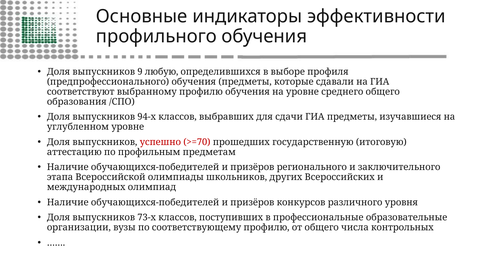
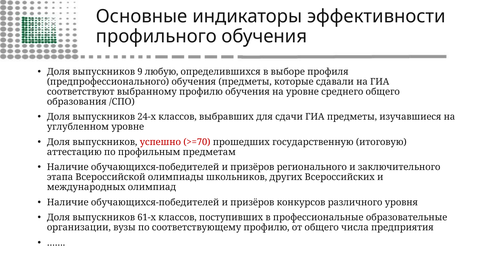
94-х: 94-х -> 24-х
73-х: 73-х -> 61-х
контрольных: контрольных -> предприятия
